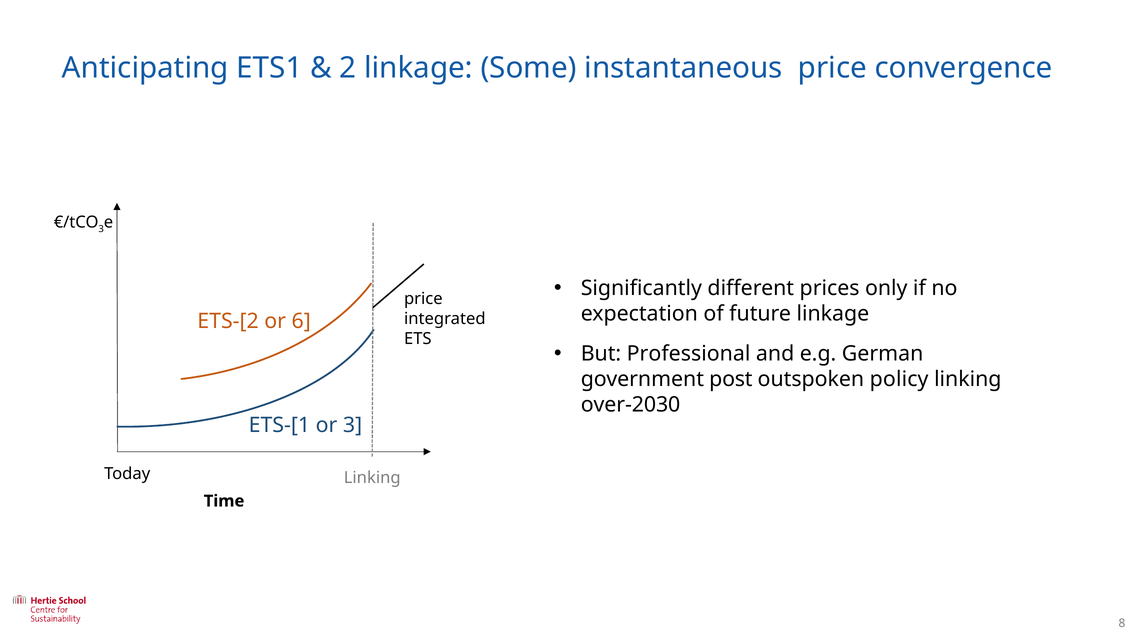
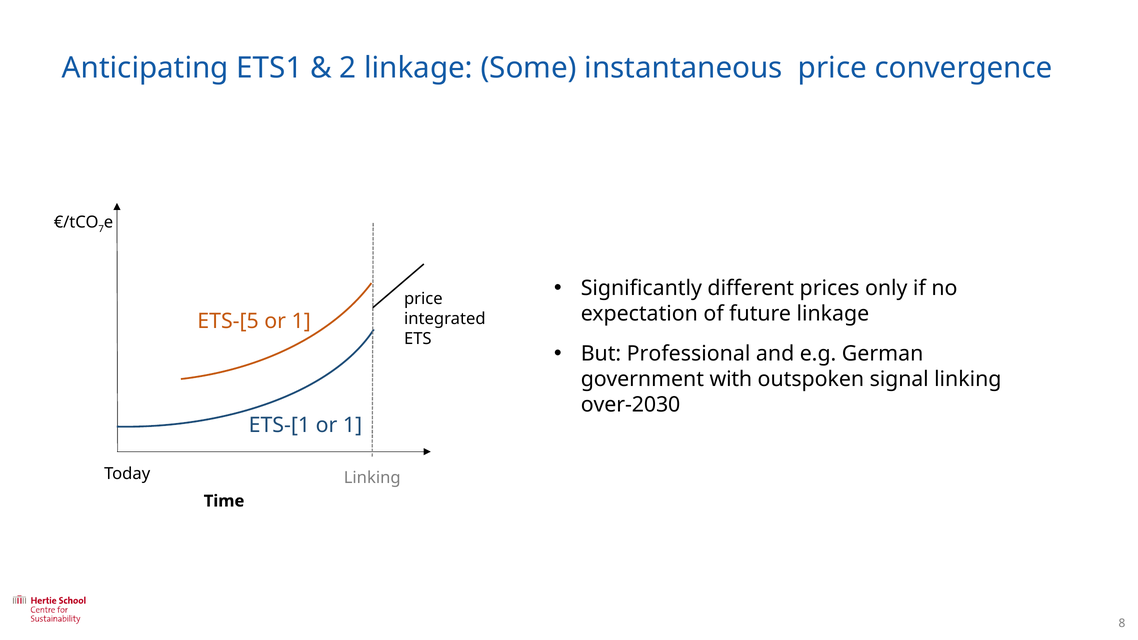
3 at (101, 229): 3 -> 7
ETS-[2: ETS-[2 -> ETS-[5
6 at (301, 321): 6 -> 1
post: post -> with
policy: policy -> signal
ETS-[1 or 3: 3 -> 1
